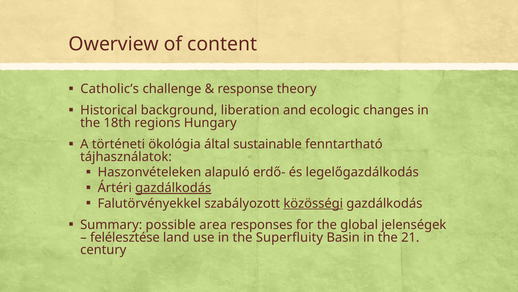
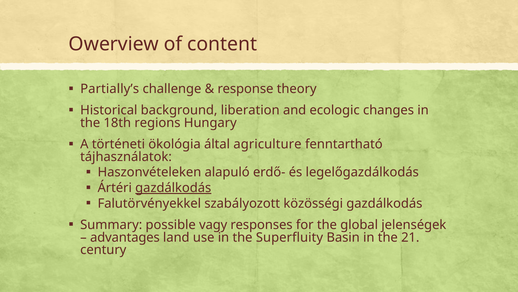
Catholic’s: Catholic’s -> Partially’s
sustainable: sustainable -> agriculture
közösségi underline: present -> none
area: area -> vagy
felélesztése: felélesztése -> advantages
